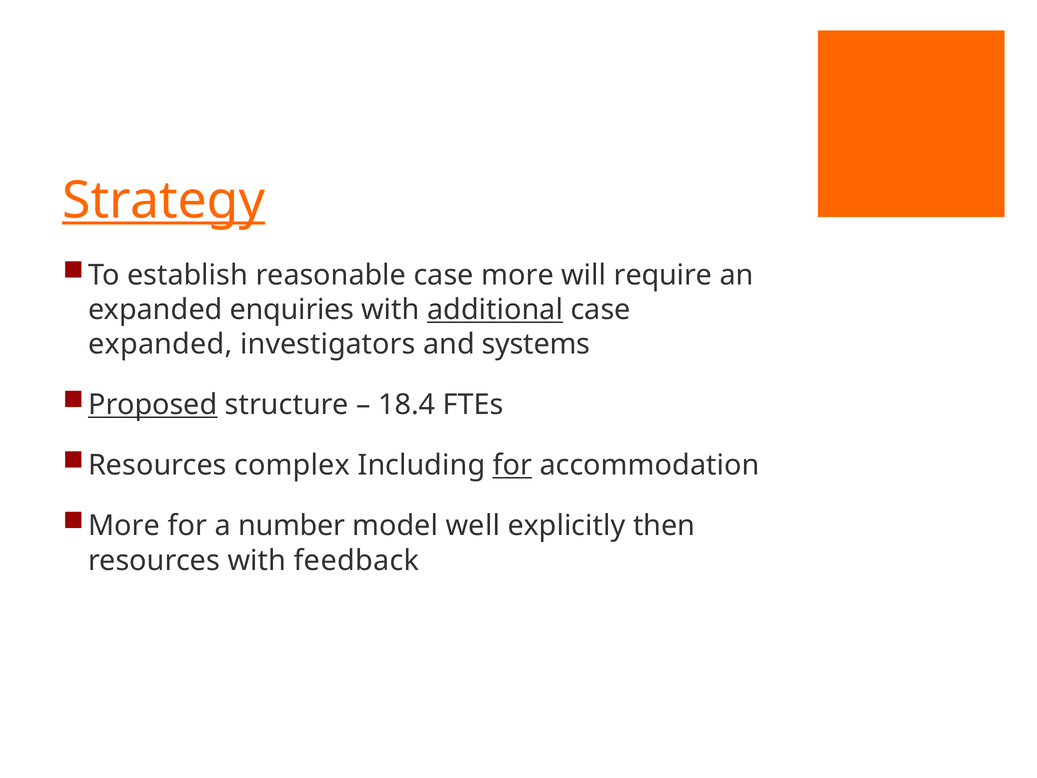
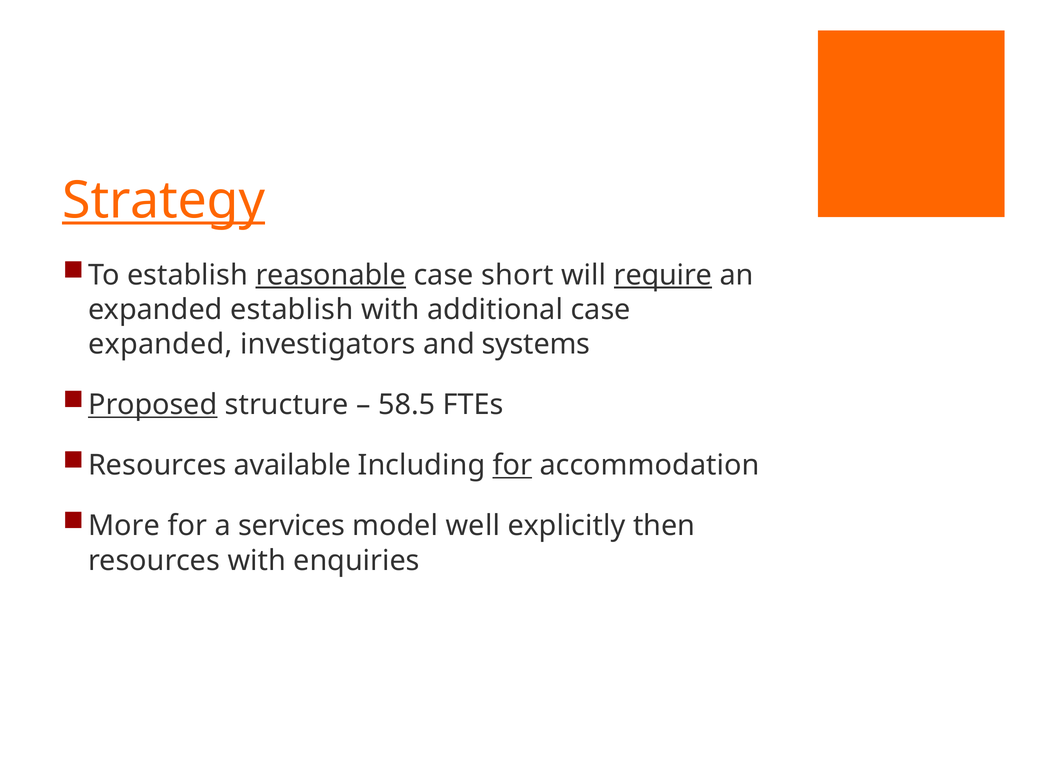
reasonable underline: none -> present
case more: more -> short
require underline: none -> present
expanded enquiries: enquiries -> establish
additional underline: present -> none
18.4: 18.4 -> 58.5
complex: complex -> available
number: number -> services
feedback: feedback -> enquiries
